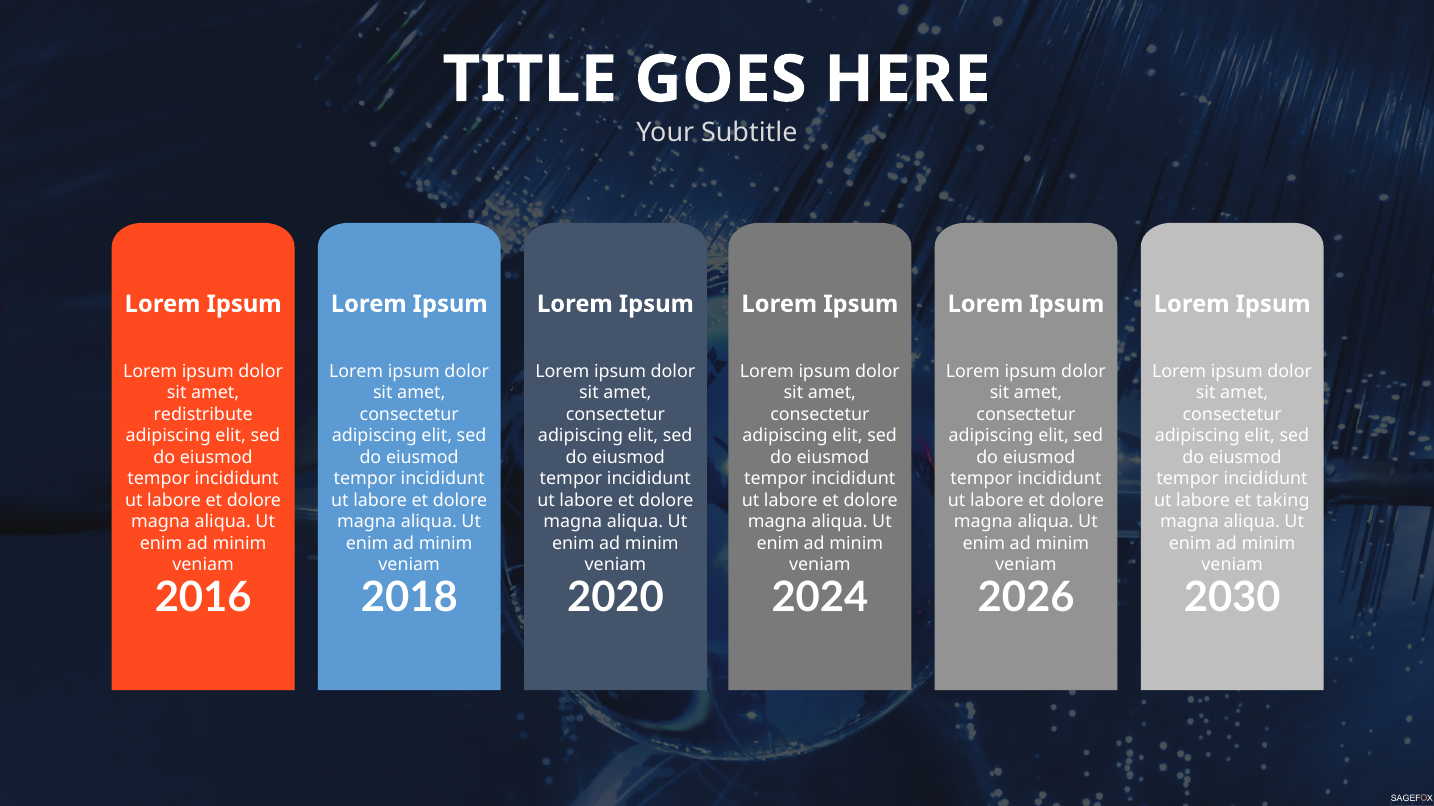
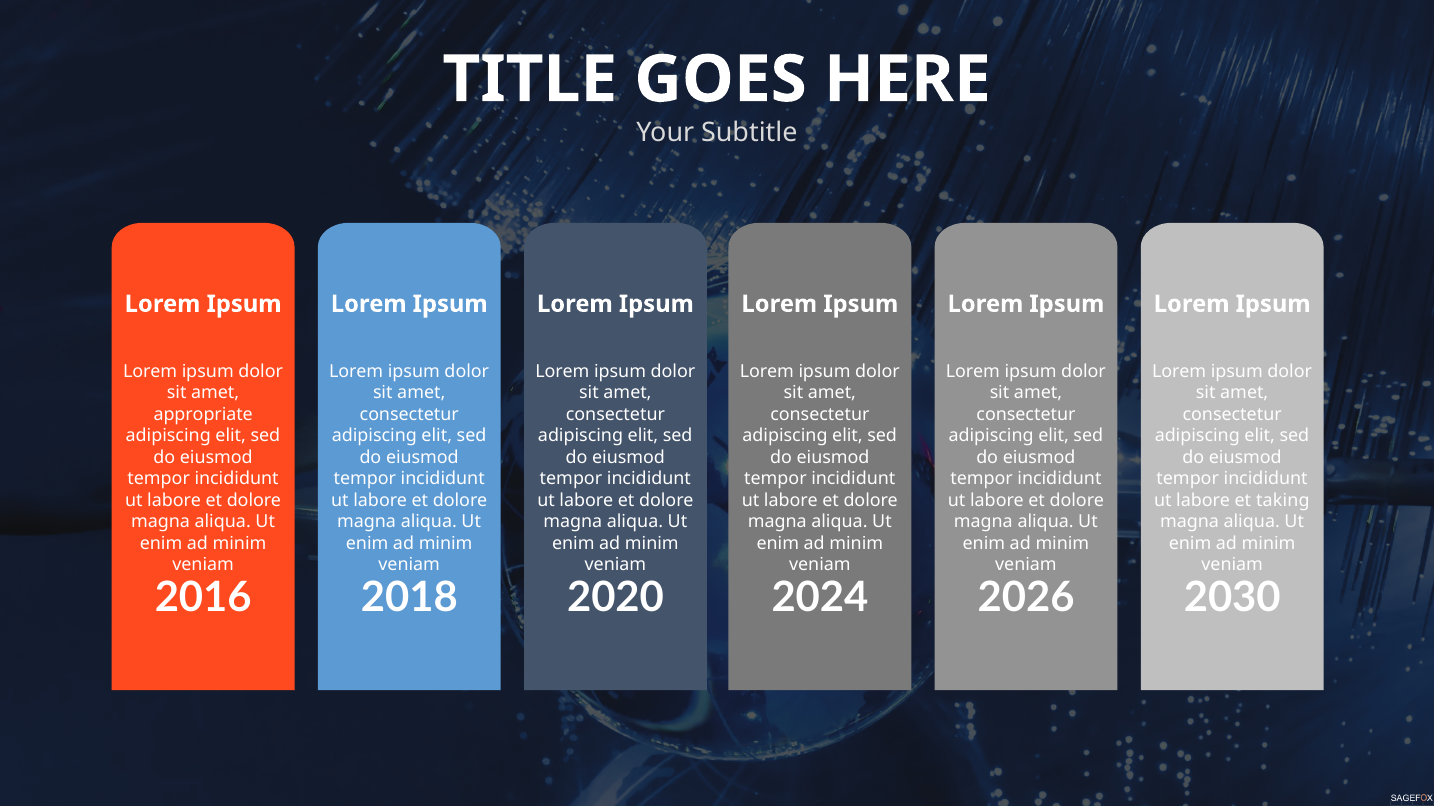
redistribute: redistribute -> appropriate
